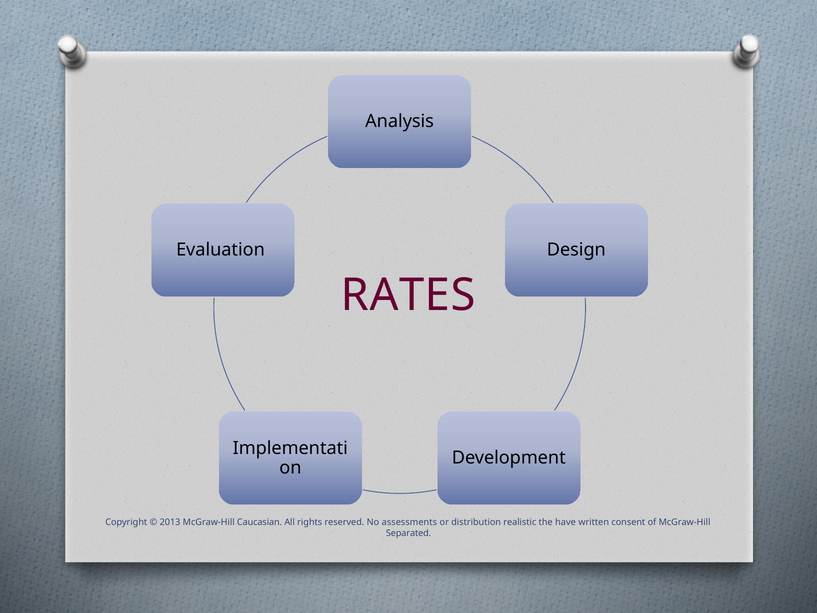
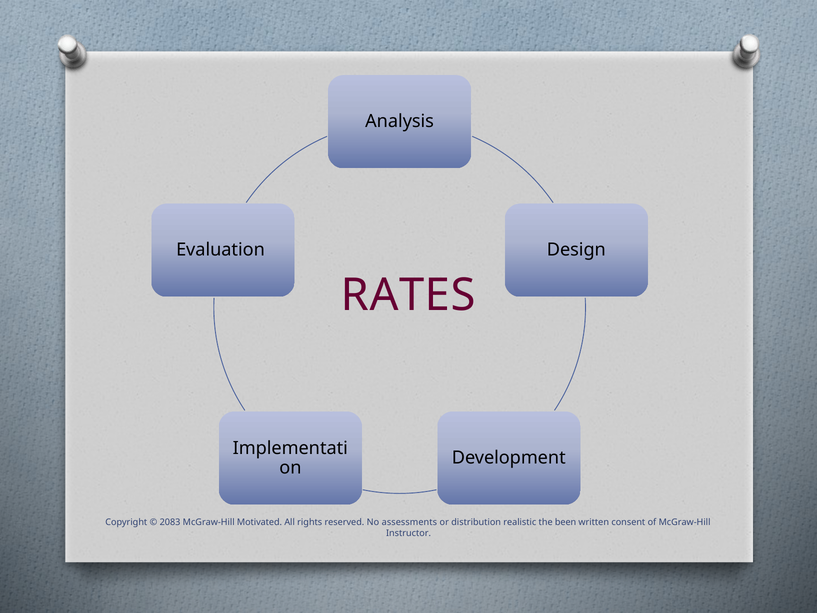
2013: 2013 -> 2083
Caucasian: Caucasian -> Motivated
have: have -> been
Separated: Separated -> Instructor
